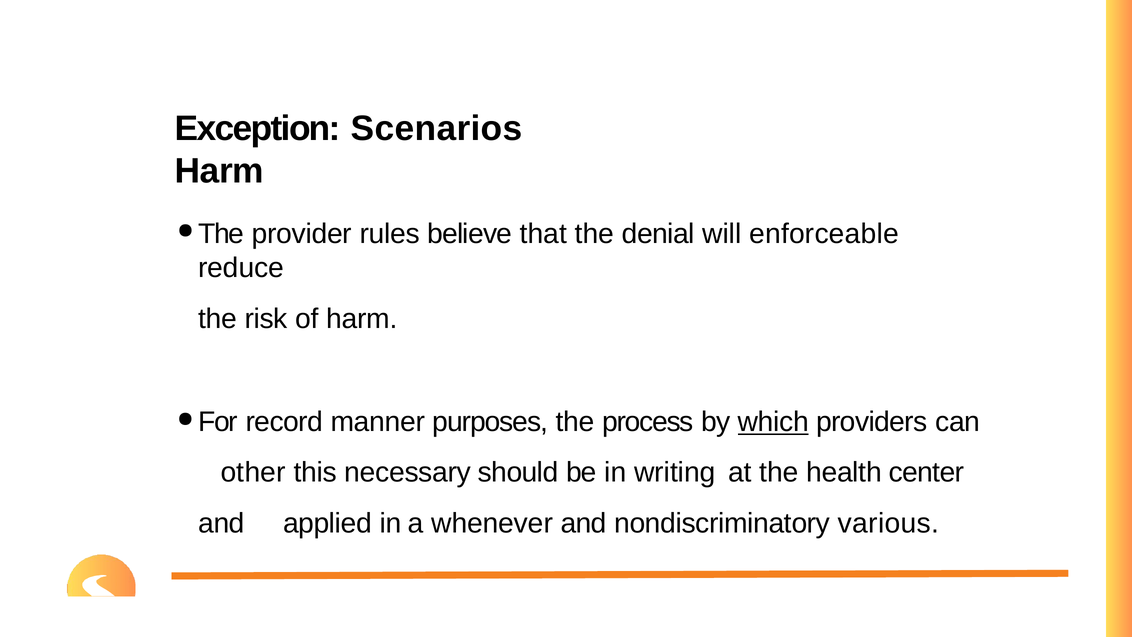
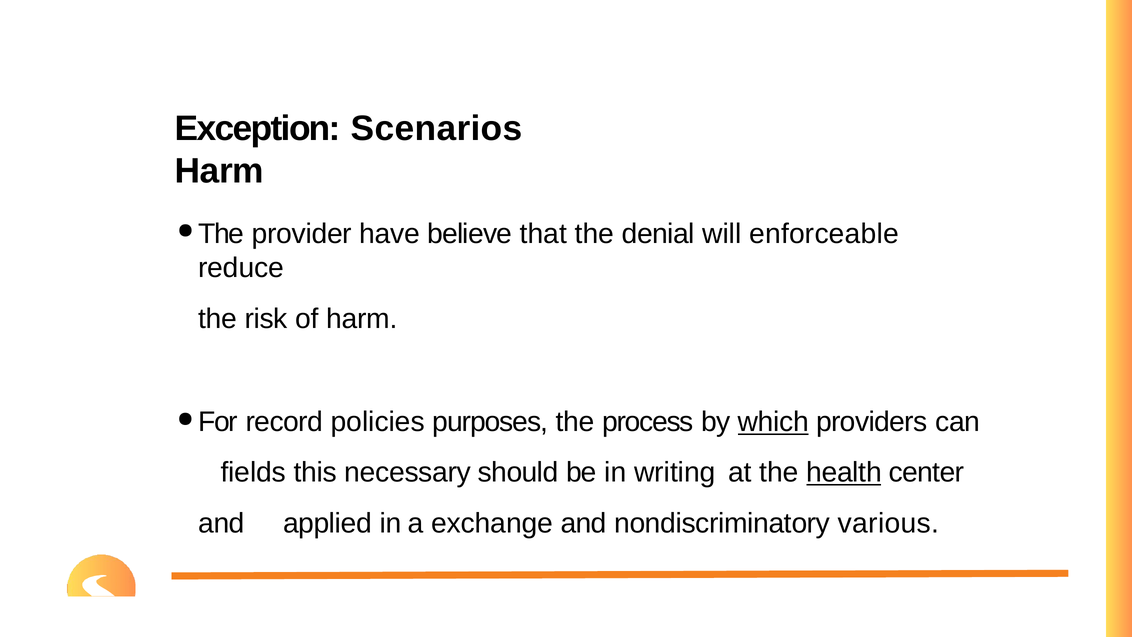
rules: rules -> have
manner: manner -> policies
other: other -> fields
health underline: none -> present
whenever: whenever -> exchange
